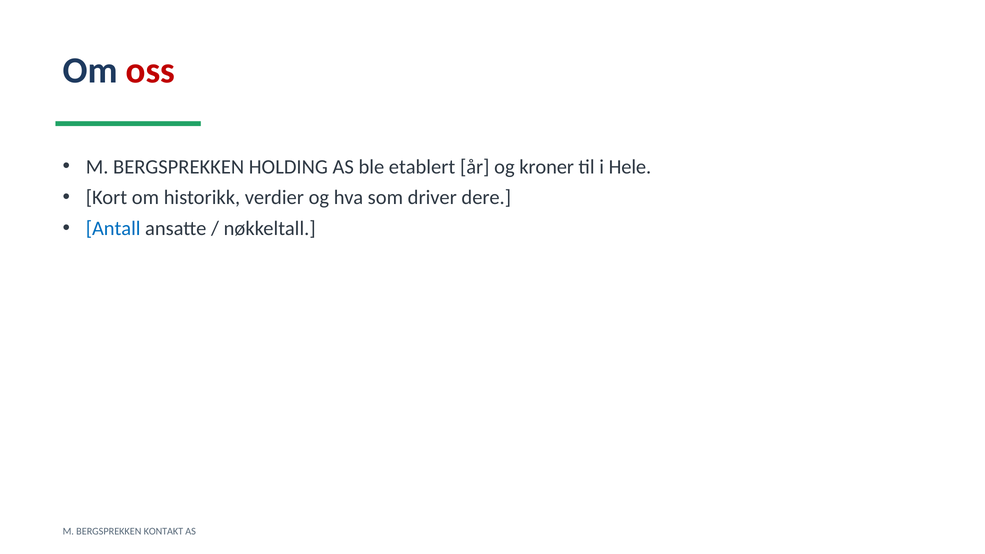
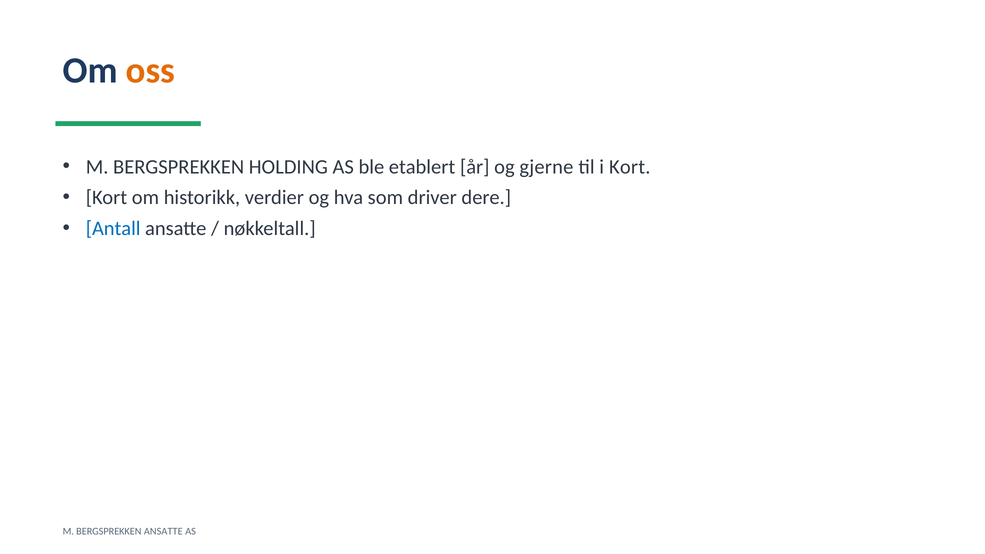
oss colour: red -> orange
kroner: kroner -> gjerne
i Hele: Hele -> Kort
BERGSPREKKEN KONTAKT: KONTAKT -> ANSATTE
